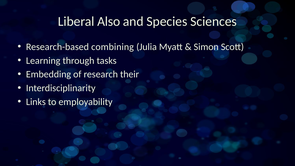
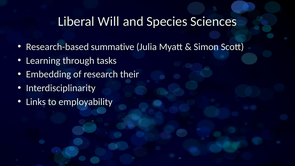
Also: Also -> Will
combining: combining -> summative
